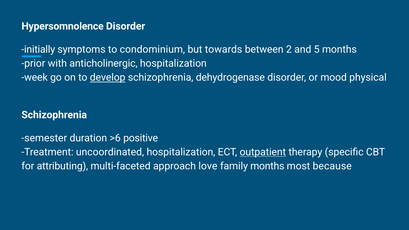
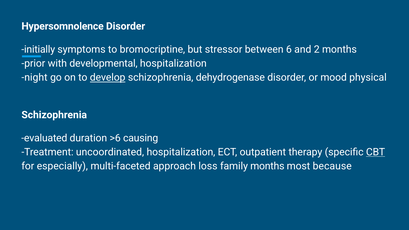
condominium: condominium -> bromocriptine
towards: towards -> stressor
2: 2 -> 6
5: 5 -> 2
anticholinergic: anticholinergic -> developmental
week: week -> night
semester: semester -> evaluated
positive: positive -> causing
outpatient underline: present -> none
CBT underline: none -> present
attributing: attributing -> especially
love: love -> loss
